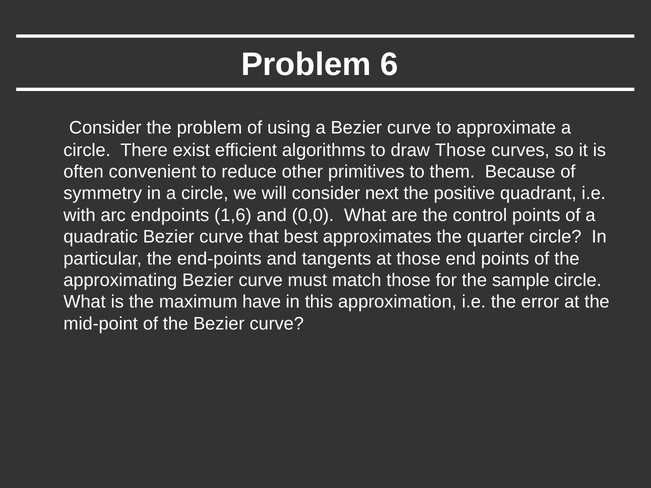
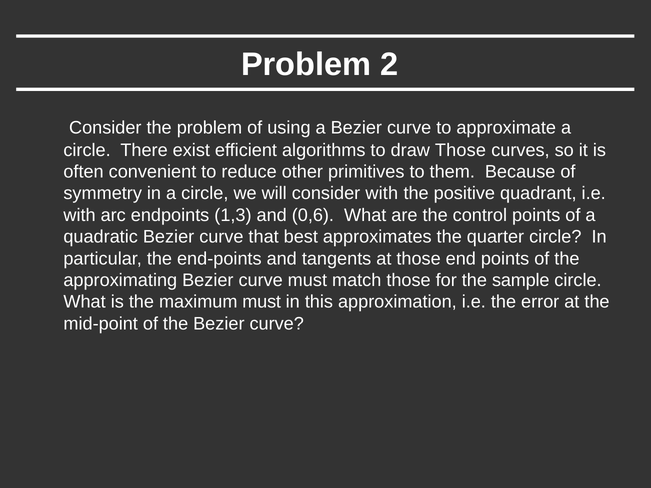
6: 6 -> 2
consider next: next -> with
1,6: 1,6 -> 1,3
0,0: 0,0 -> 0,6
maximum have: have -> must
